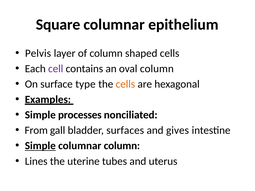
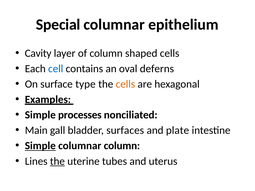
Square: Square -> Special
Pelvis: Pelvis -> Cavity
cell colour: purple -> blue
oval column: column -> deferns
From: From -> Main
gives: gives -> plate
the at (57, 161) underline: none -> present
